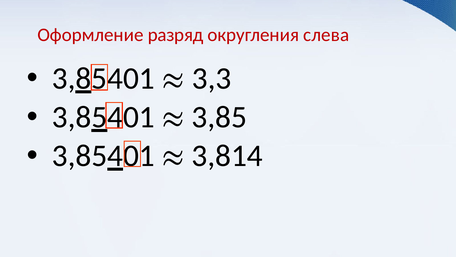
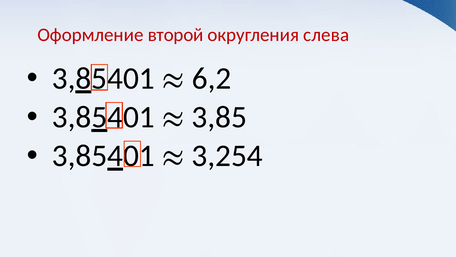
разряд: разряд -> второй
3,3: 3,3 -> 6,2
3,814: 3,814 -> 3,254
